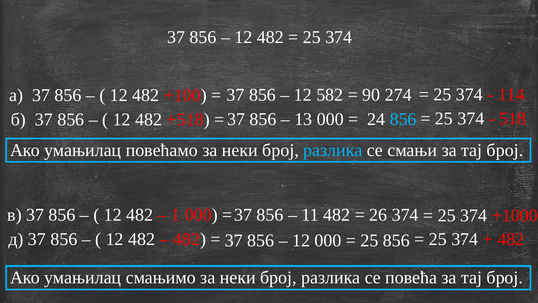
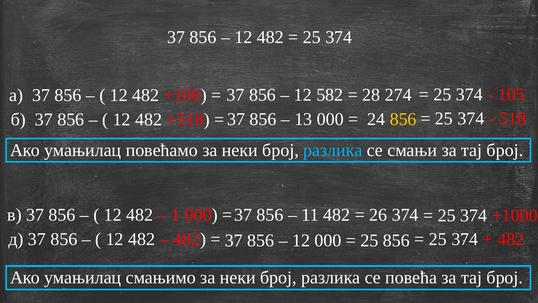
90: 90 -> 28
114: 114 -> 105
856 at (403, 119) colour: light blue -> yellow
